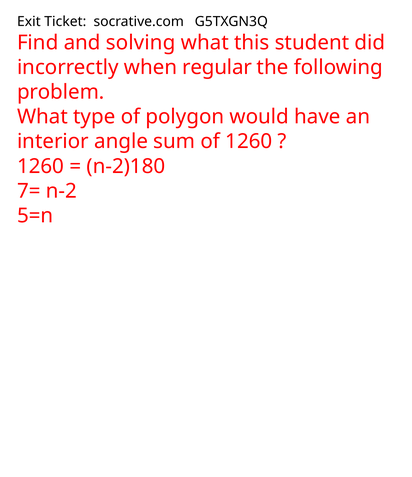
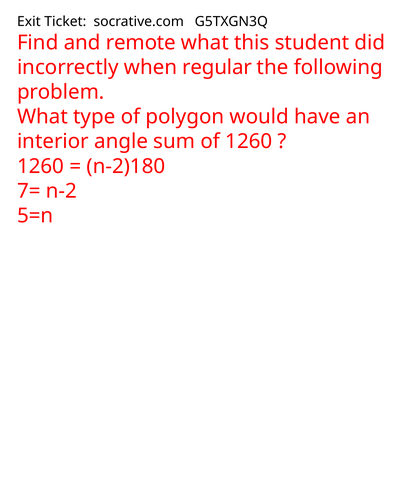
solving: solving -> remote
